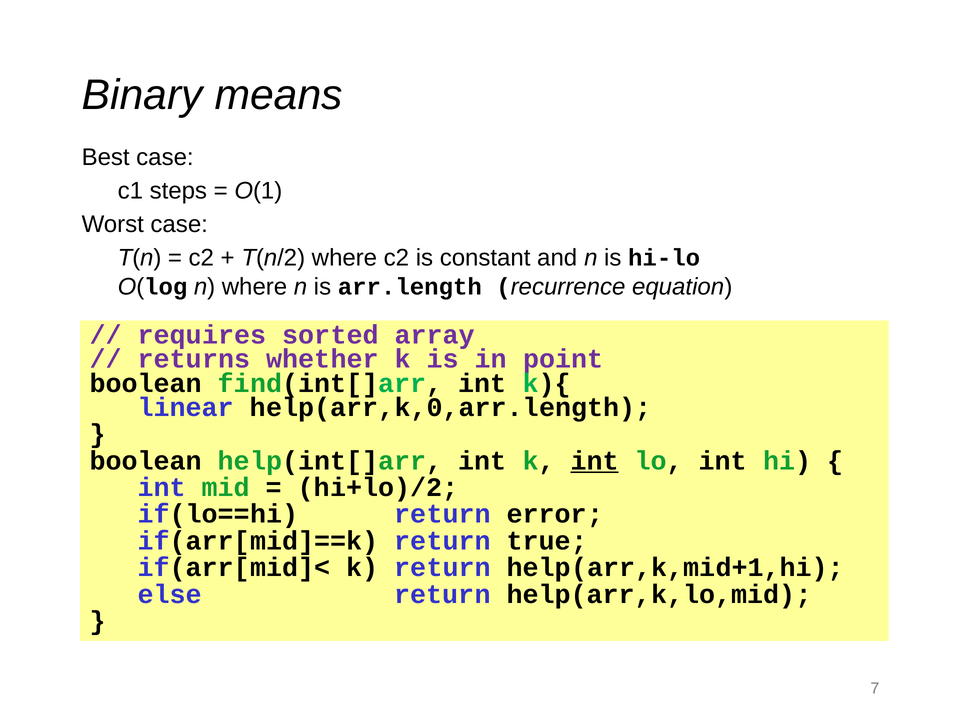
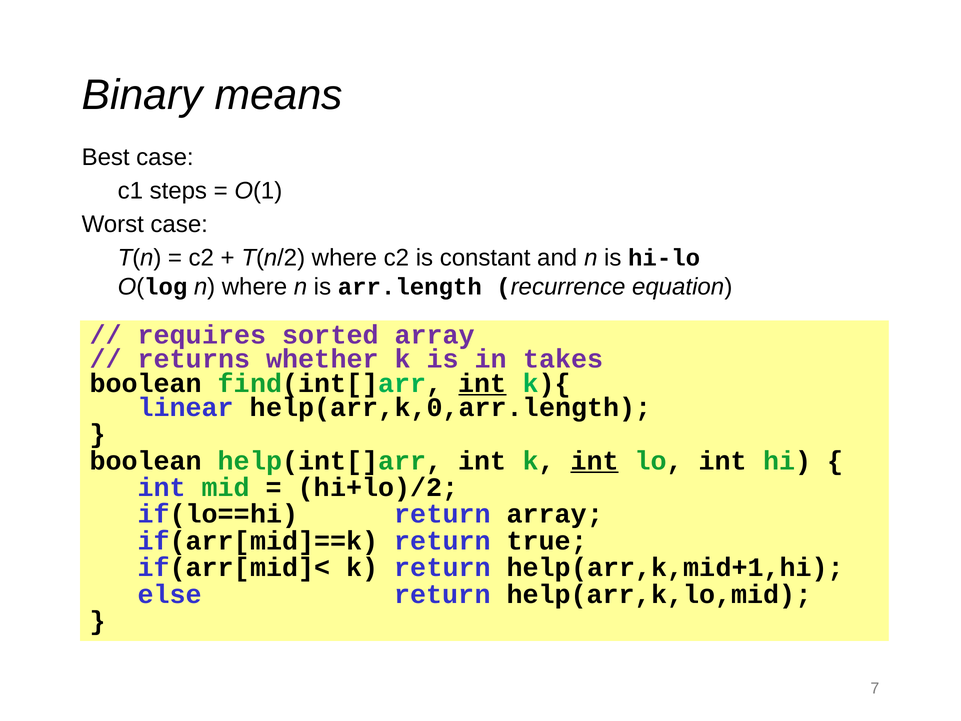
point: point -> takes
int at (482, 383) underline: none -> present
return error: error -> array
